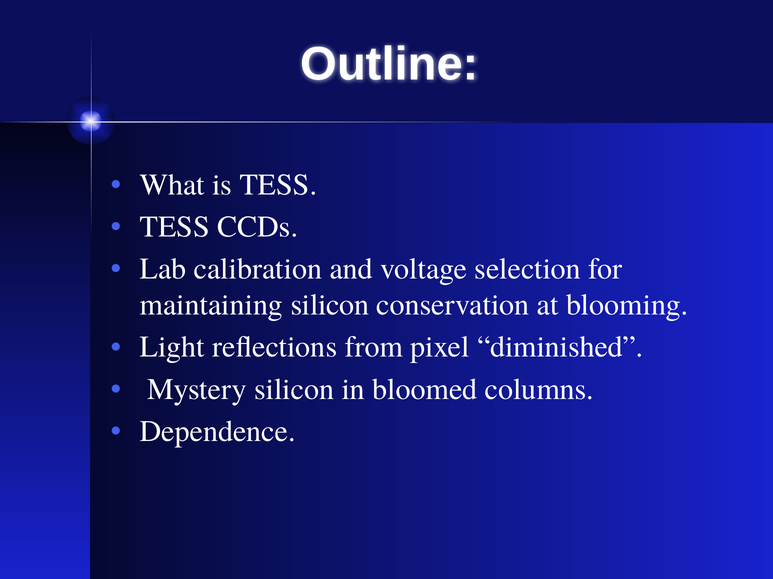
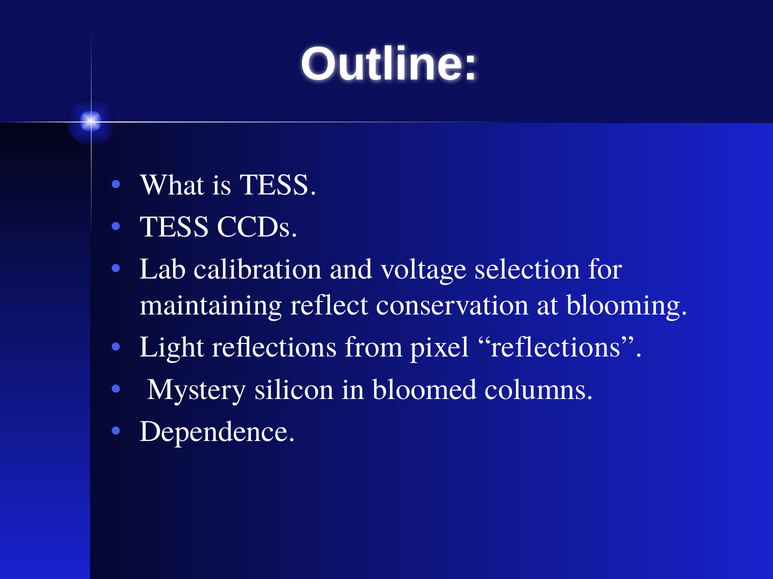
maintaining silicon: silicon -> reflect
pixel diminished: diminished -> reflections
